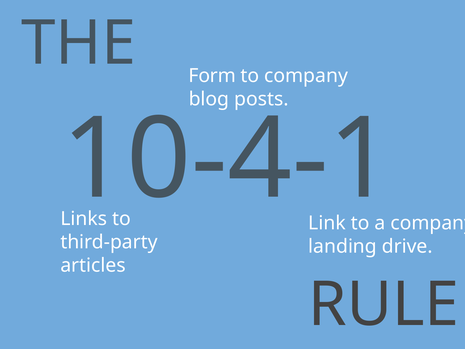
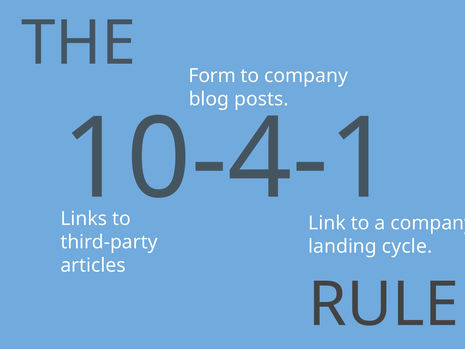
drive: drive -> cycle
